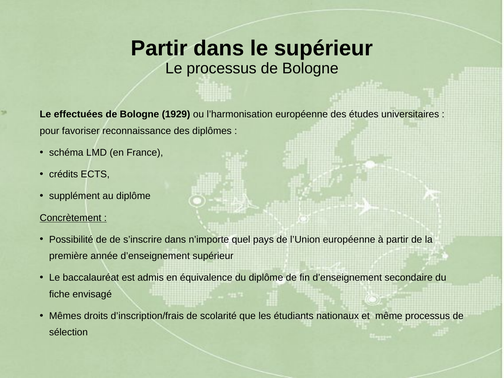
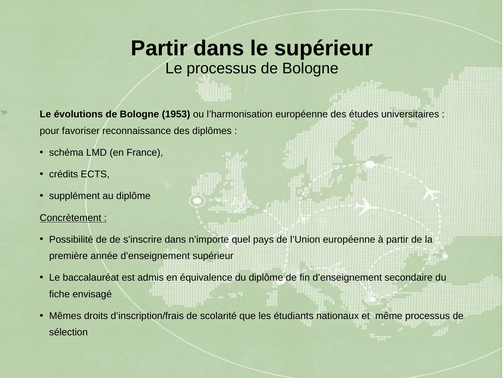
effectuées: effectuées -> évolutions
1929: 1929 -> 1953
